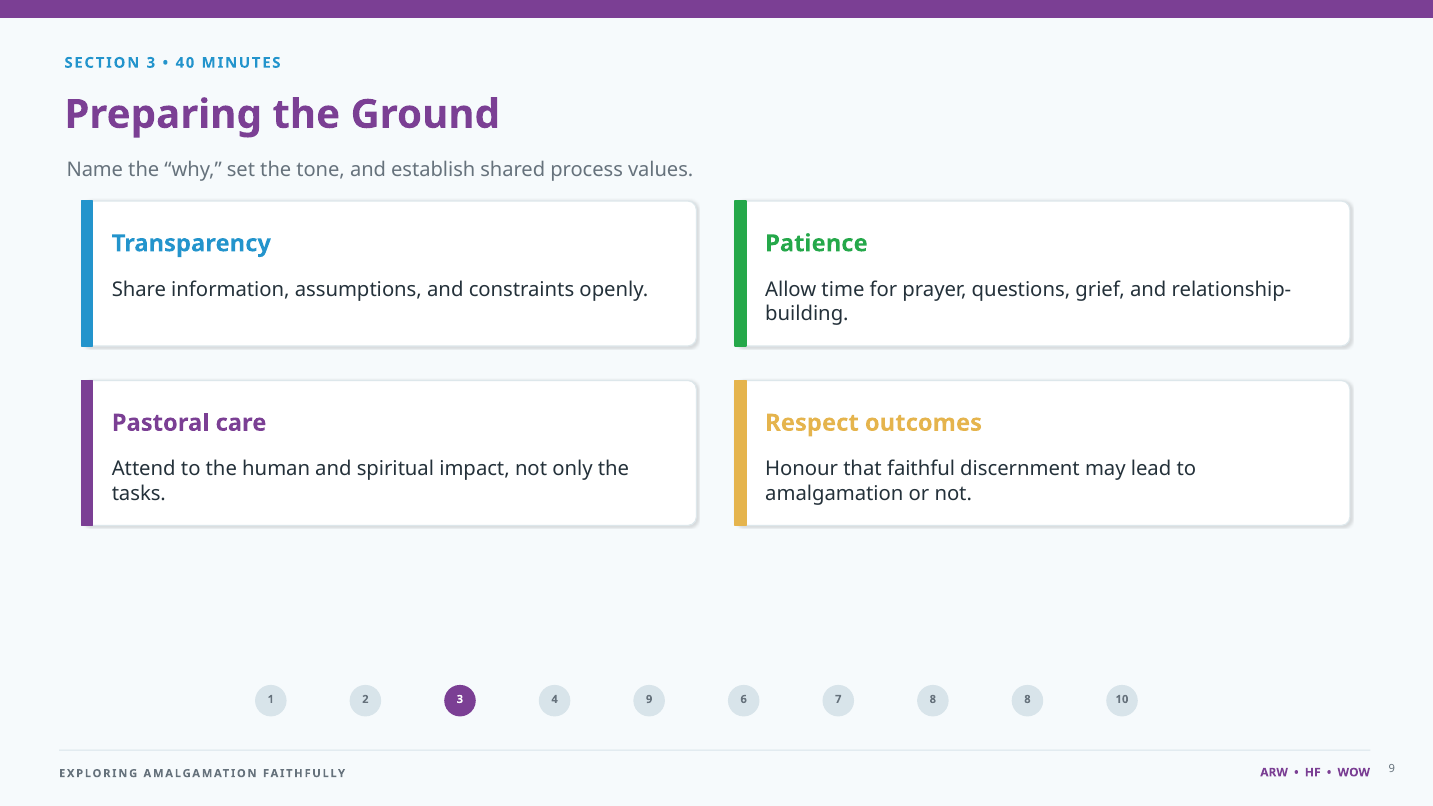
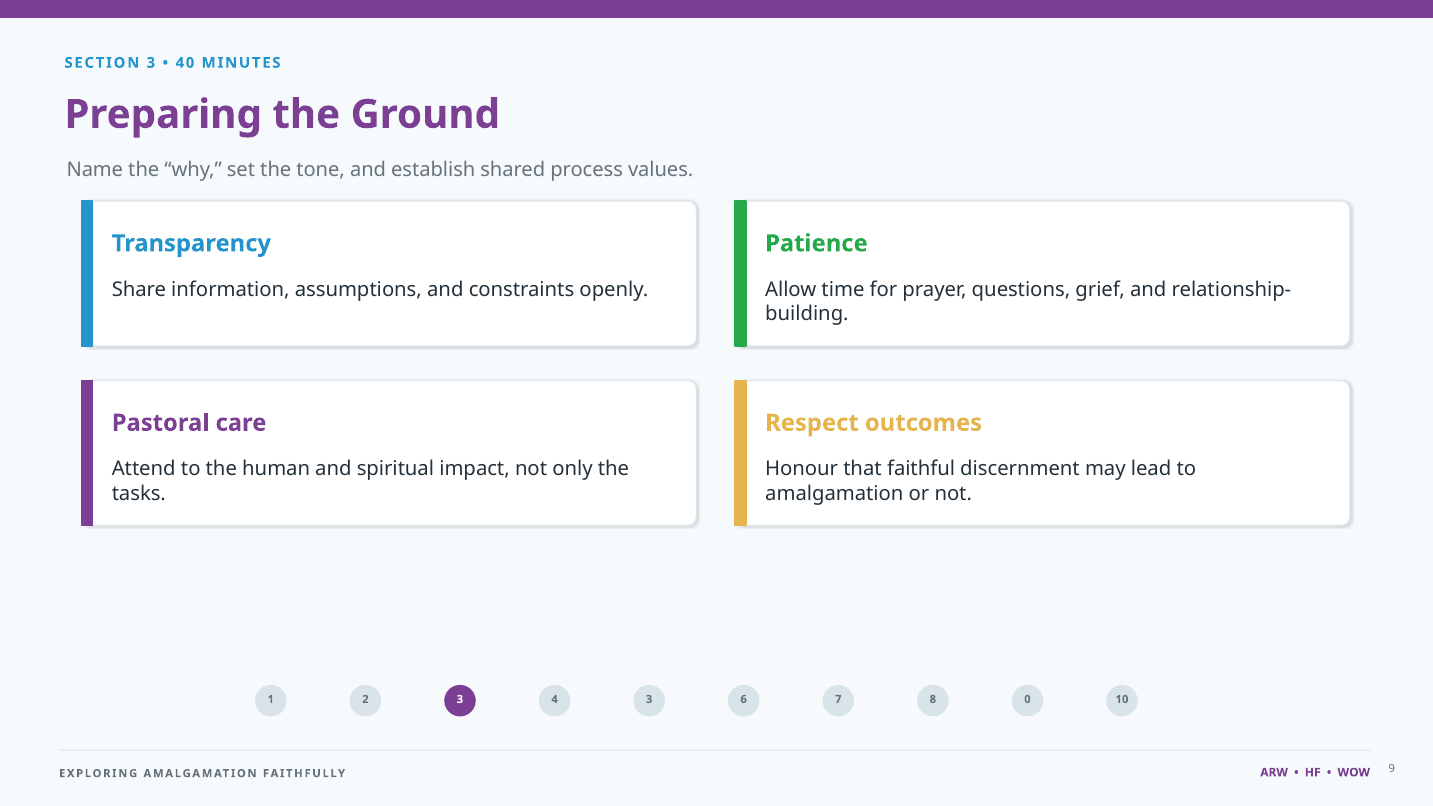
4 9: 9 -> 3
8 8: 8 -> 0
